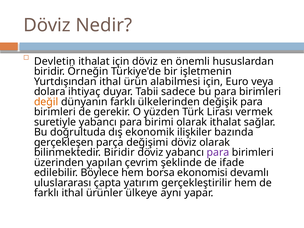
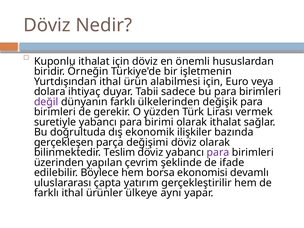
Devletin: Devletin -> Kuponlu
değil colour: orange -> purple
bilinmektedir Biridir: Biridir -> Teslim
